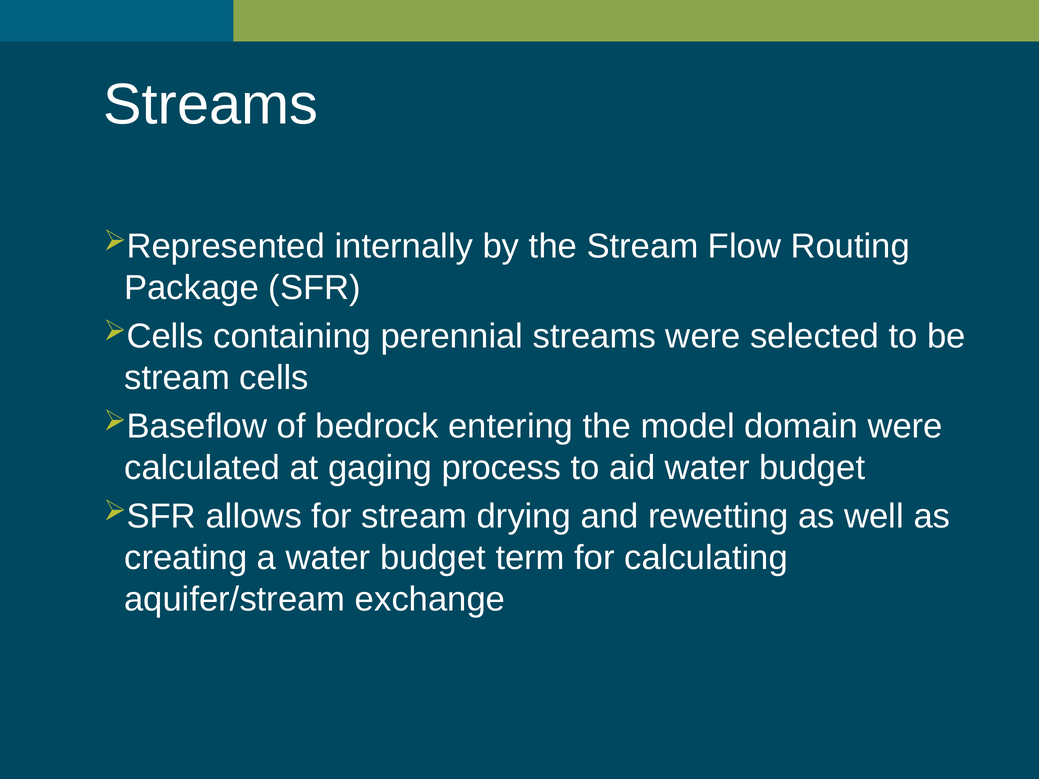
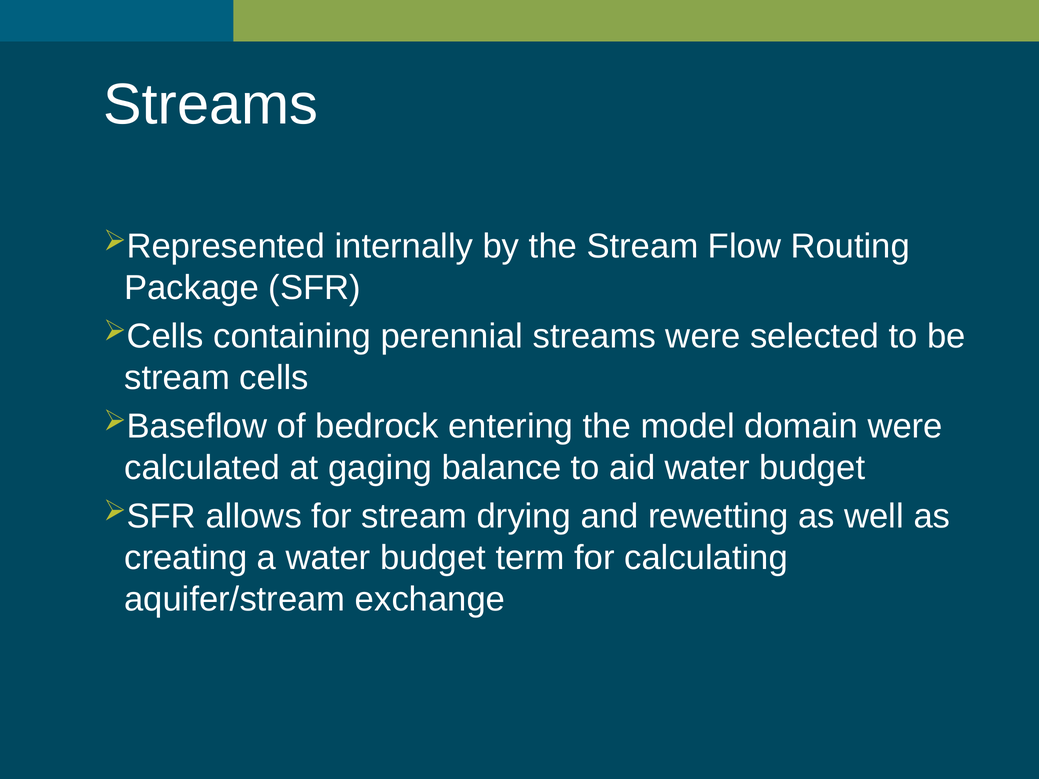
process: process -> balance
